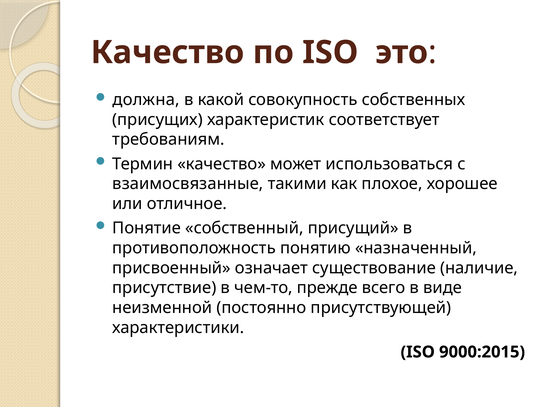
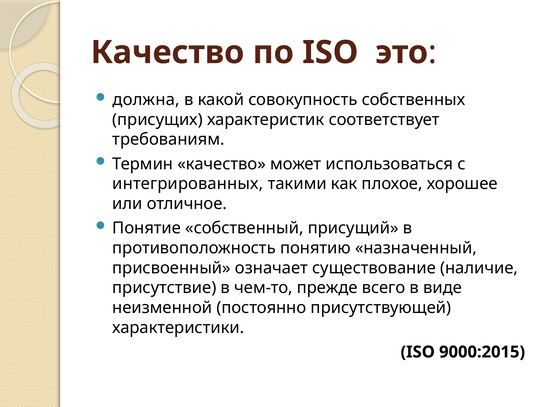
взаимосвязанные: взаимосвязанные -> интегрированных
